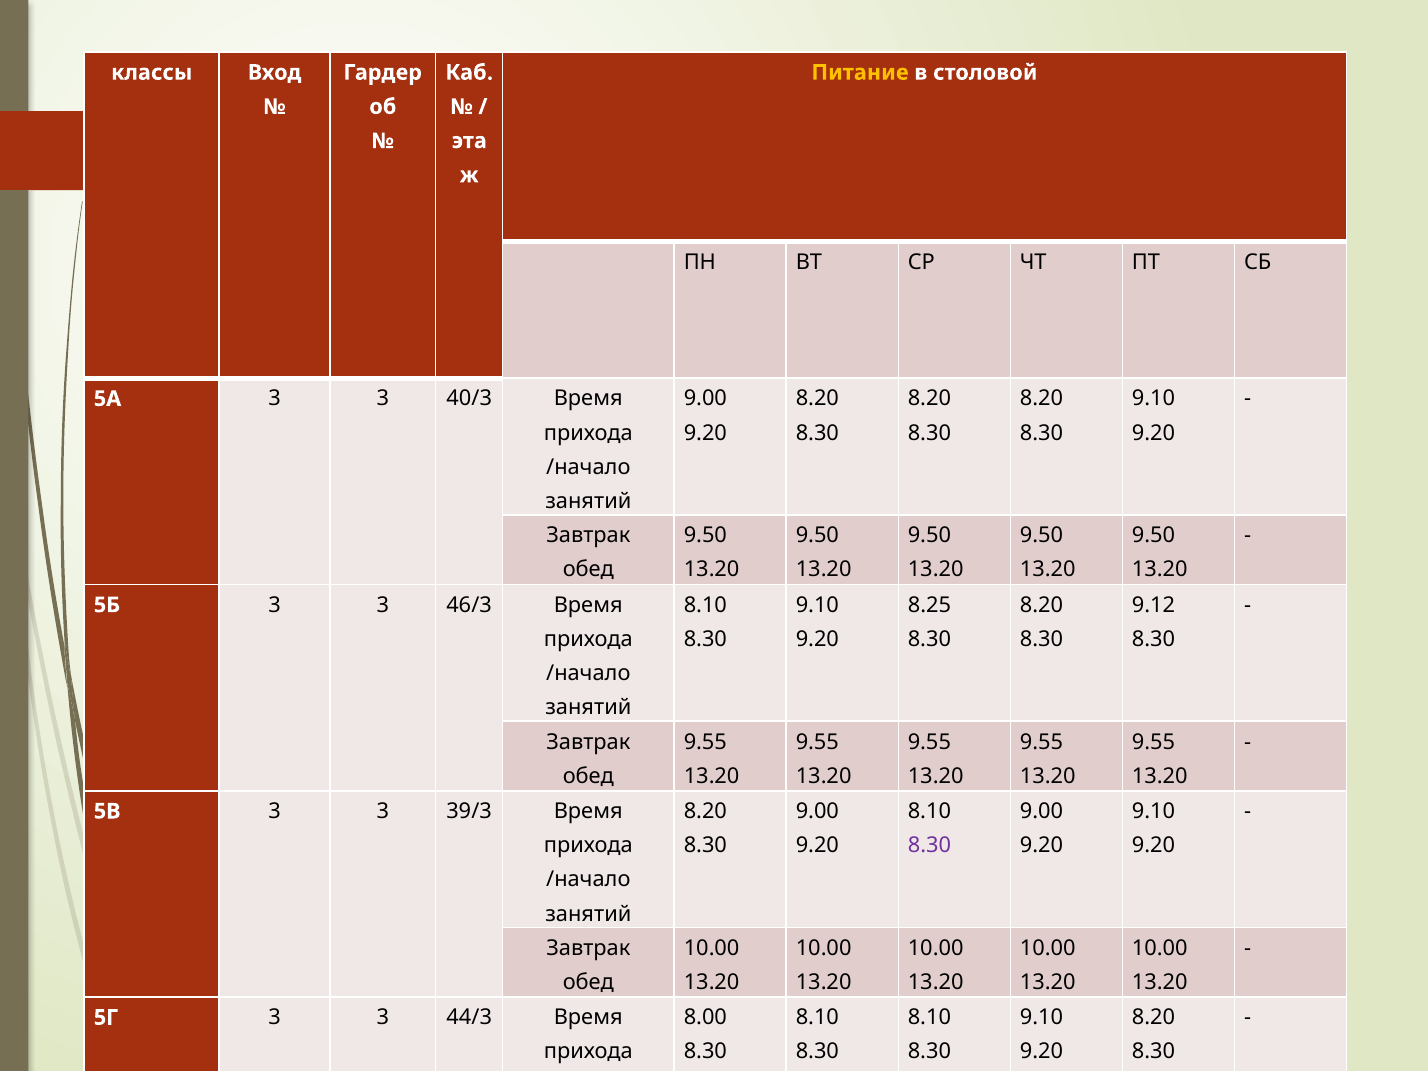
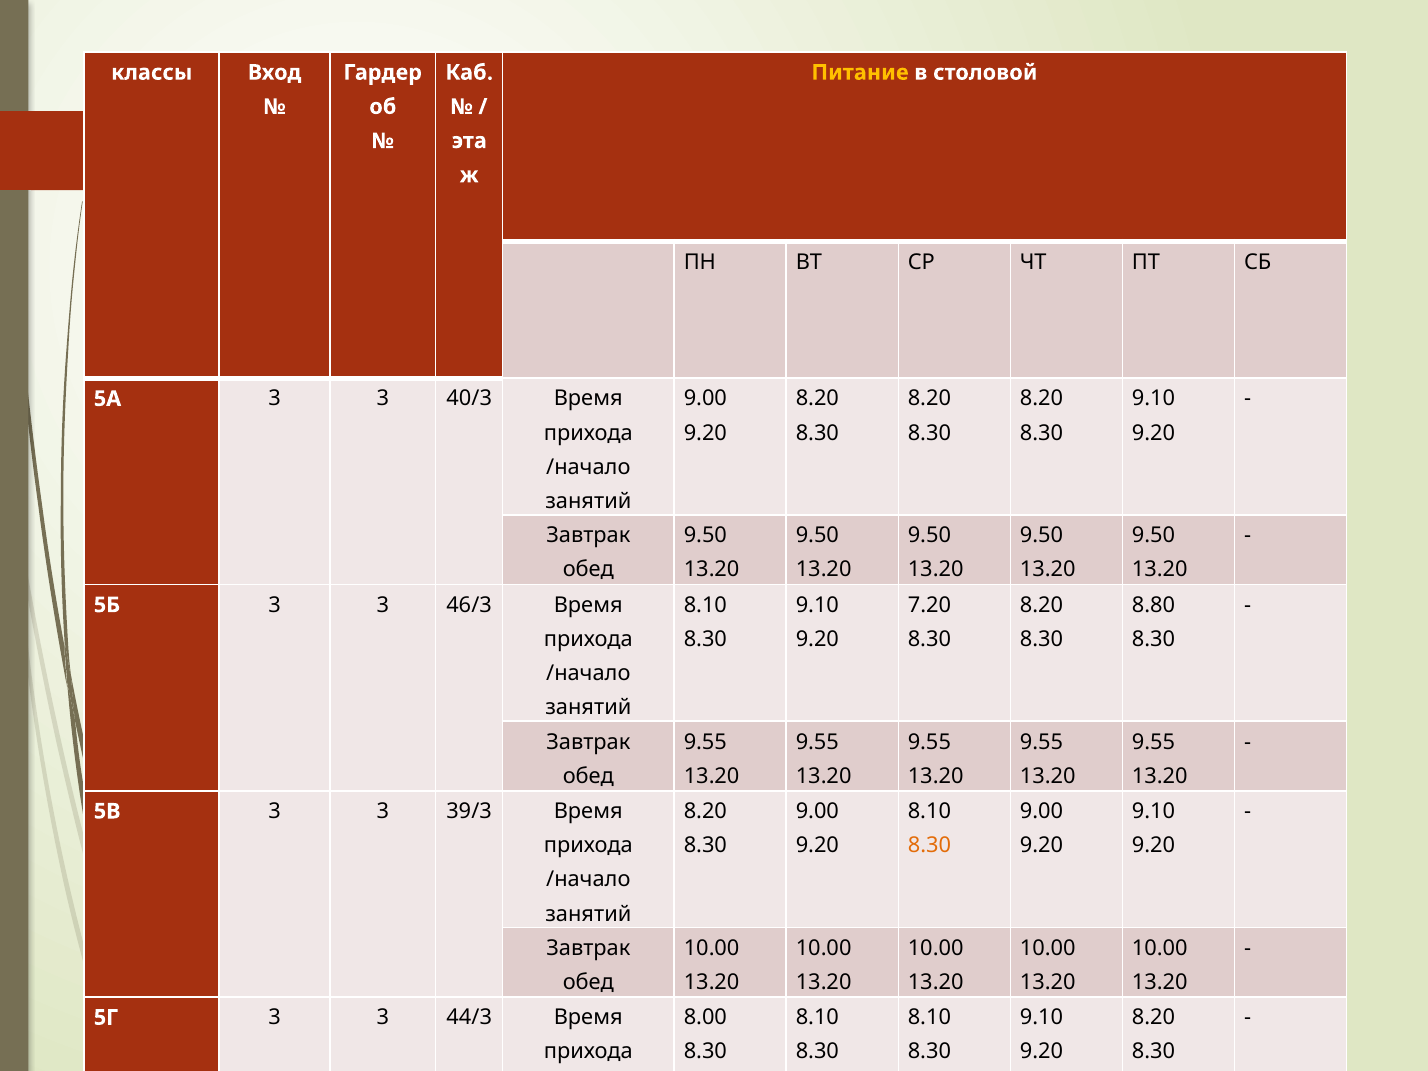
8.25: 8.25 -> 7.20
9.12: 9.12 -> 8.80
8.30 at (929, 845) colour: purple -> orange
